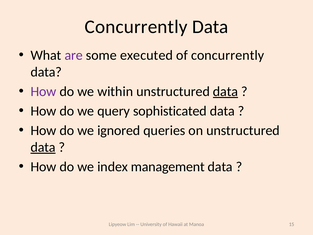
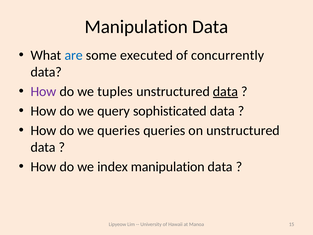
Concurrently at (136, 27): Concurrently -> Manipulation
are colour: purple -> blue
within: within -> tuples
we ignored: ignored -> queries
data at (43, 147) underline: present -> none
index management: management -> manipulation
